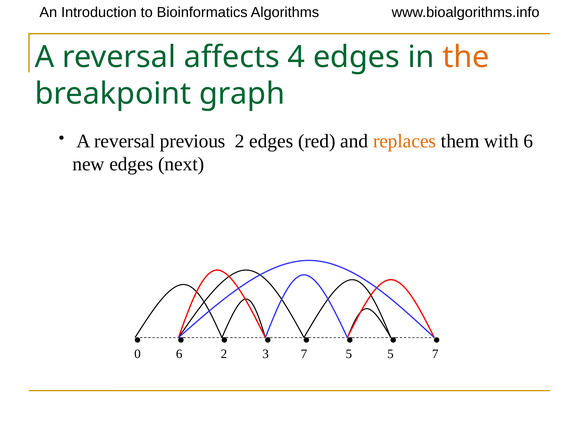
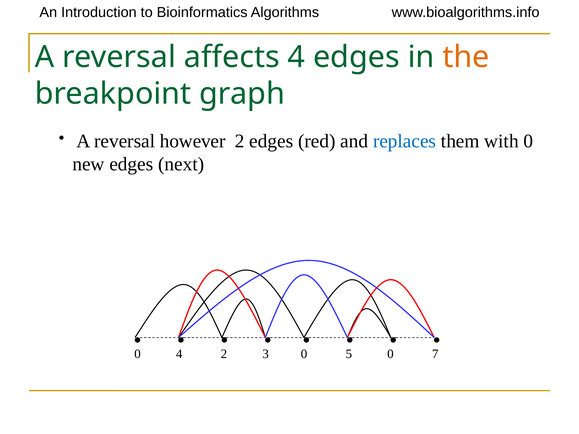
previous: previous -> however
replaces colour: orange -> blue
with 6: 6 -> 0
0 6: 6 -> 4
3 7: 7 -> 0
5 5: 5 -> 0
